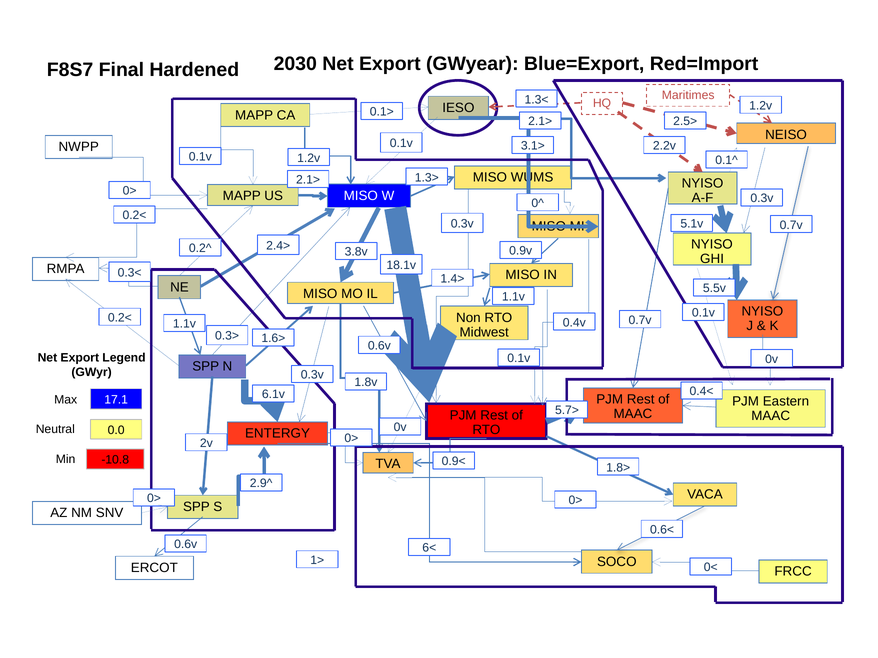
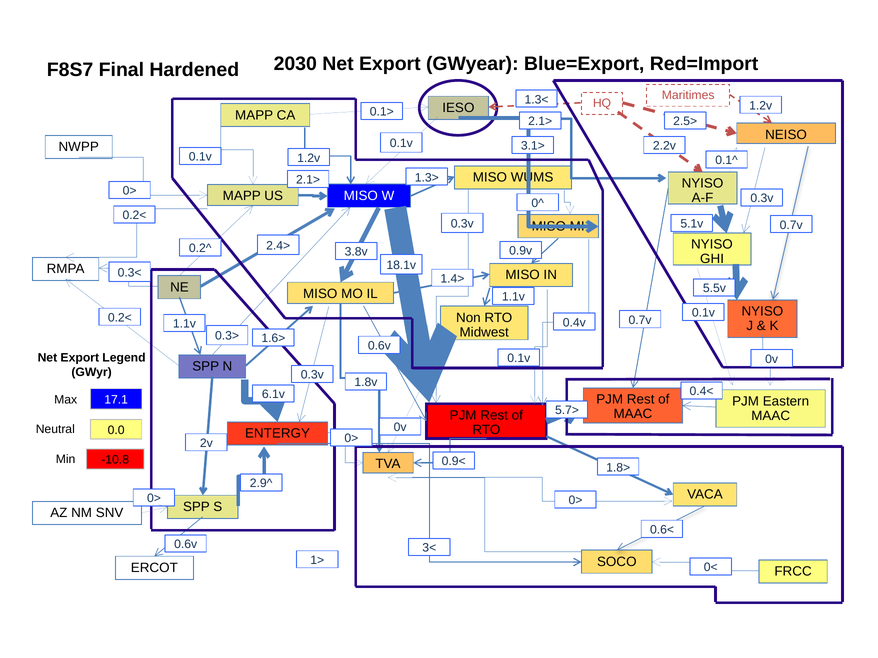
6<: 6< -> 3<
